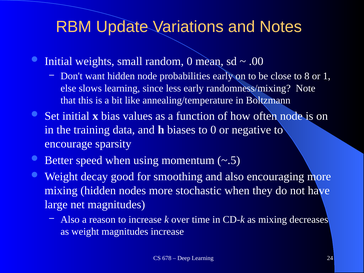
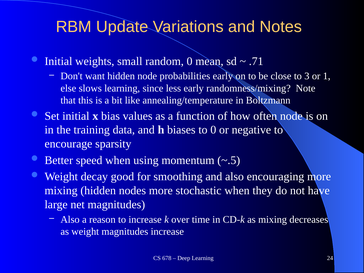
.00: .00 -> .71
8: 8 -> 3
